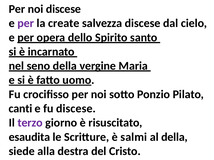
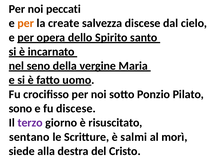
noi discese: discese -> peccati
per at (26, 23) colour: purple -> orange
canti: canti -> sono
esaudita: esaudita -> sentano
al della: della -> morì
